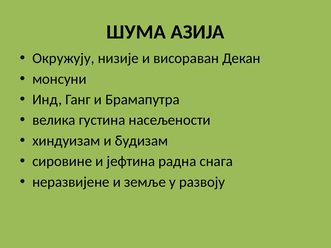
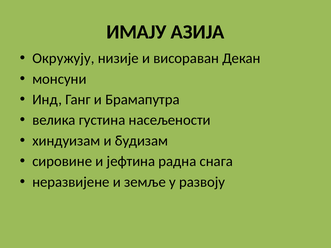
ШУМА: ШУМА -> ИМАЈУ
